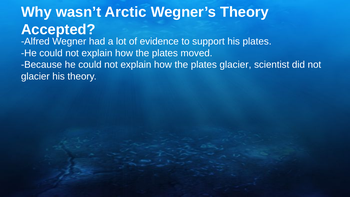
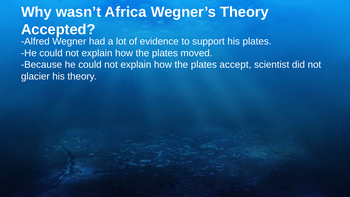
Arctic: Arctic -> Africa
plates glacier: glacier -> accept
